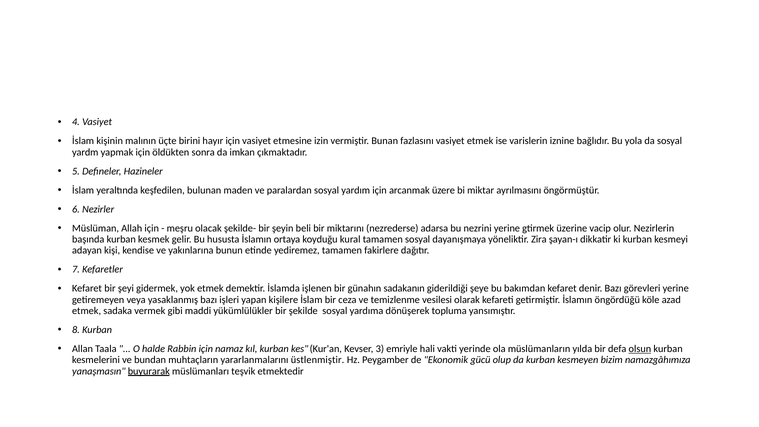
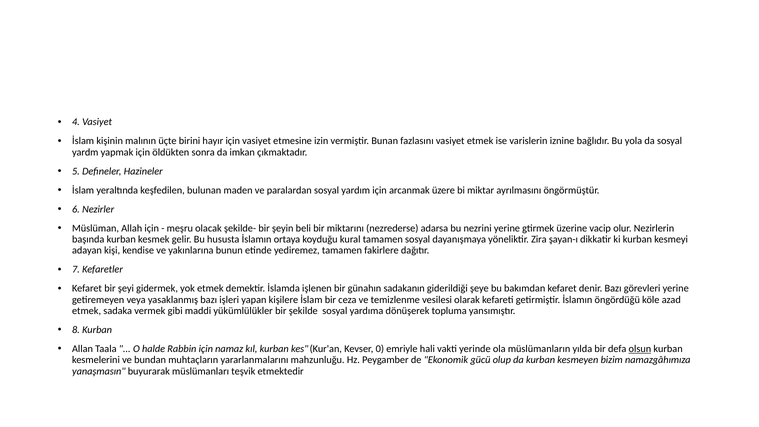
3: 3 -> 0
üstlenmiştir: üstlenmiştir -> mahzunluğu
buyurarak underline: present -> none
